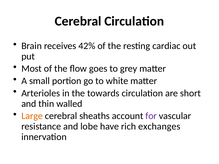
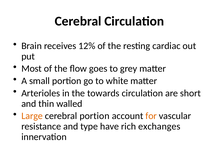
42%: 42% -> 12%
cerebral sheaths: sheaths -> portion
for colour: purple -> orange
lobe: lobe -> type
